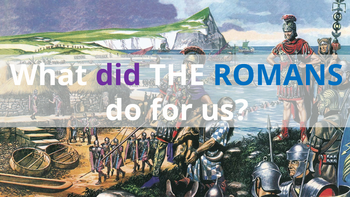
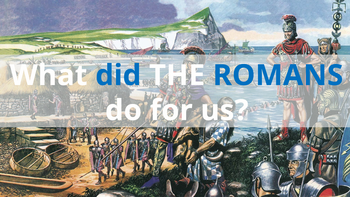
did colour: purple -> blue
